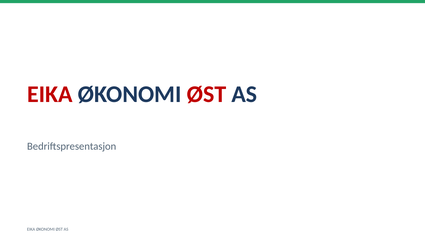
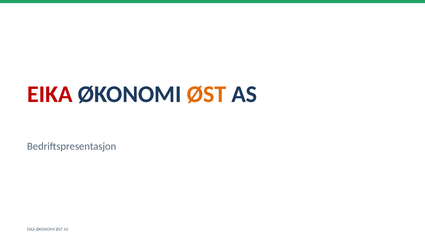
ØST at (207, 94) colour: red -> orange
